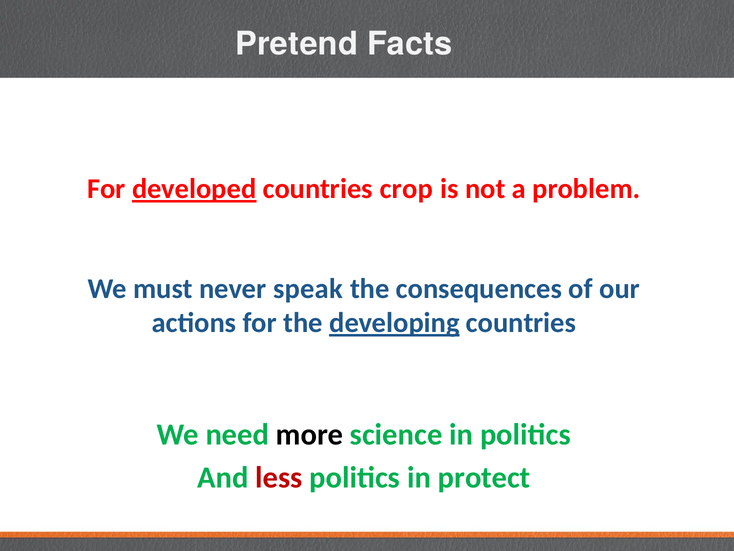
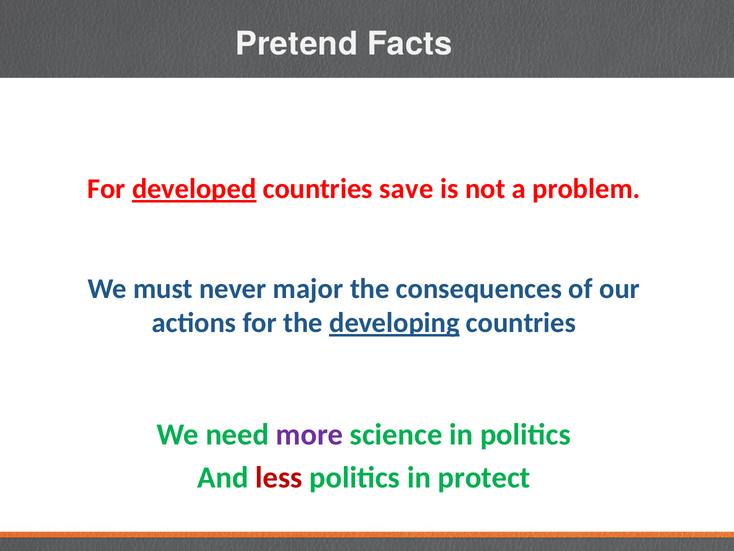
crop: crop -> save
speak: speak -> major
more colour: black -> purple
